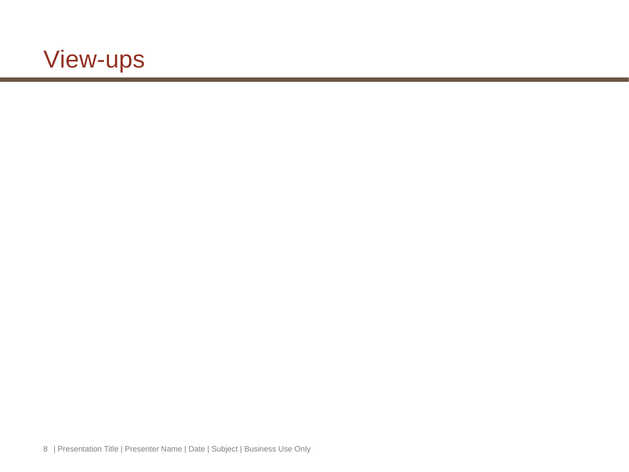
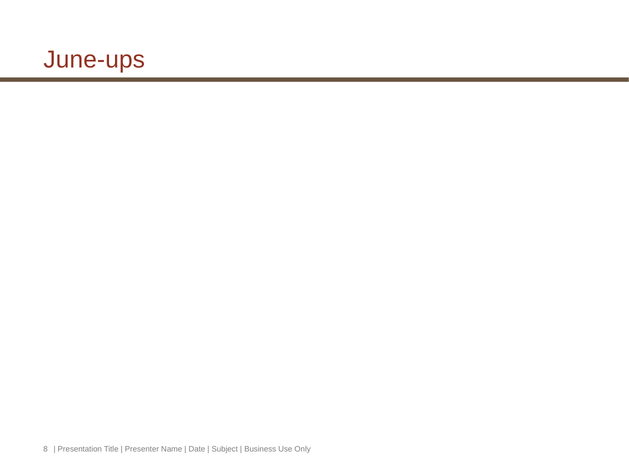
View-ups: View-ups -> June-ups
